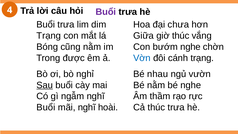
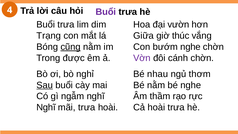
chưa: chưa -> vườn
cũng underline: none -> present
Vờn colour: blue -> purple
cánh trạng: trạng -> chờn
vườn: vườn -> thơm
Buổi at (46, 107): Buổi -> Nghĩ
mãi nghĩ: nghĩ -> trưa
Cả thúc: thúc -> hoài
